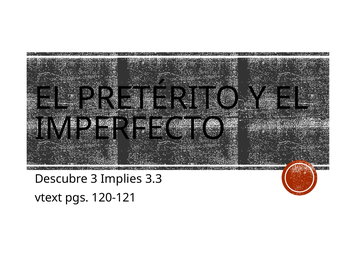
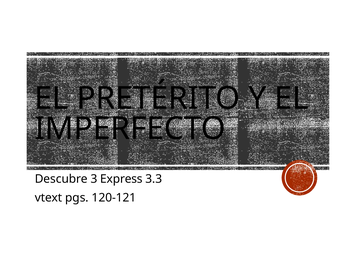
Implies: Implies -> Express
